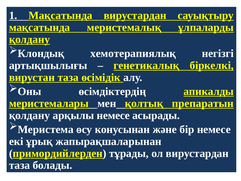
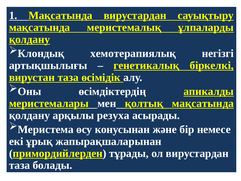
қолтық препаратын: препаратын -> мақсатында
арқылы немесе: немесе -> резуха
